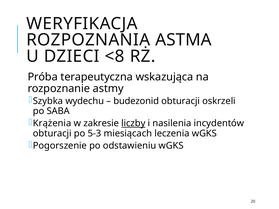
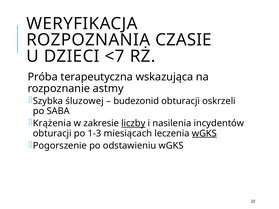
ASTMA: ASTMA -> CZASIE
<8: <8 -> <7
wydechu: wydechu -> śluzowej
5-3: 5-3 -> 1-3
wGKS at (204, 134) underline: none -> present
